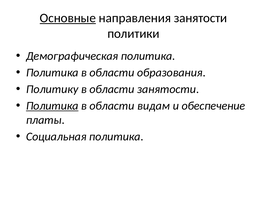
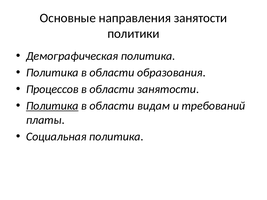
Основные underline: present -> none
Политику: Политику -> Процессов
обеспечение: обеспечение -> требований
